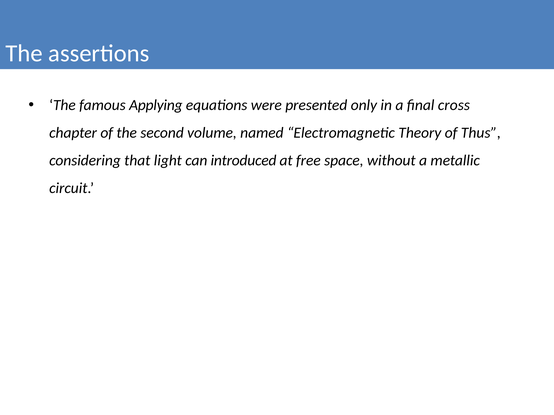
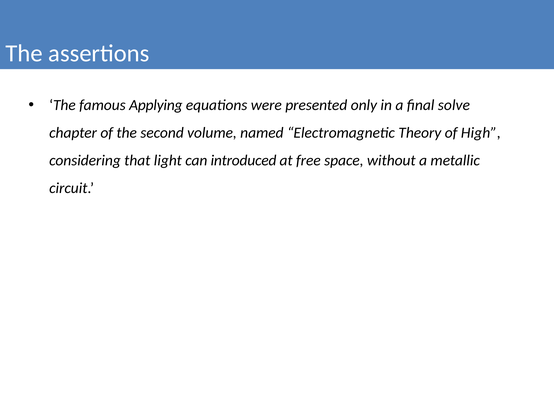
cross: cross -> solve
Thus: Thus -> High
